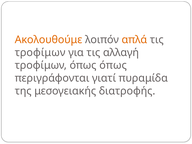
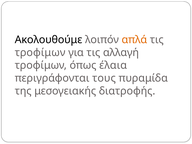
Ακολουθούμε colour: orange -> black
όπως όπως: όπως -> έλαια
γιατί: γιατί -> τους
